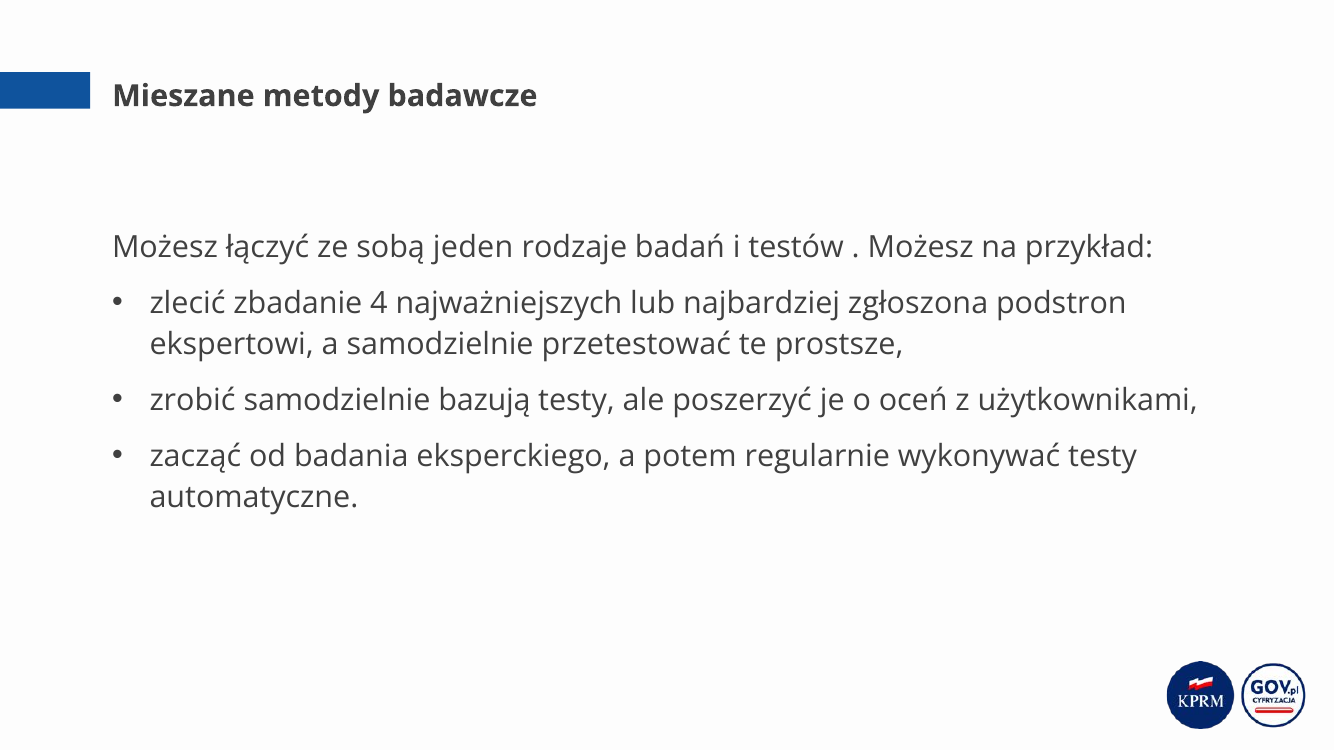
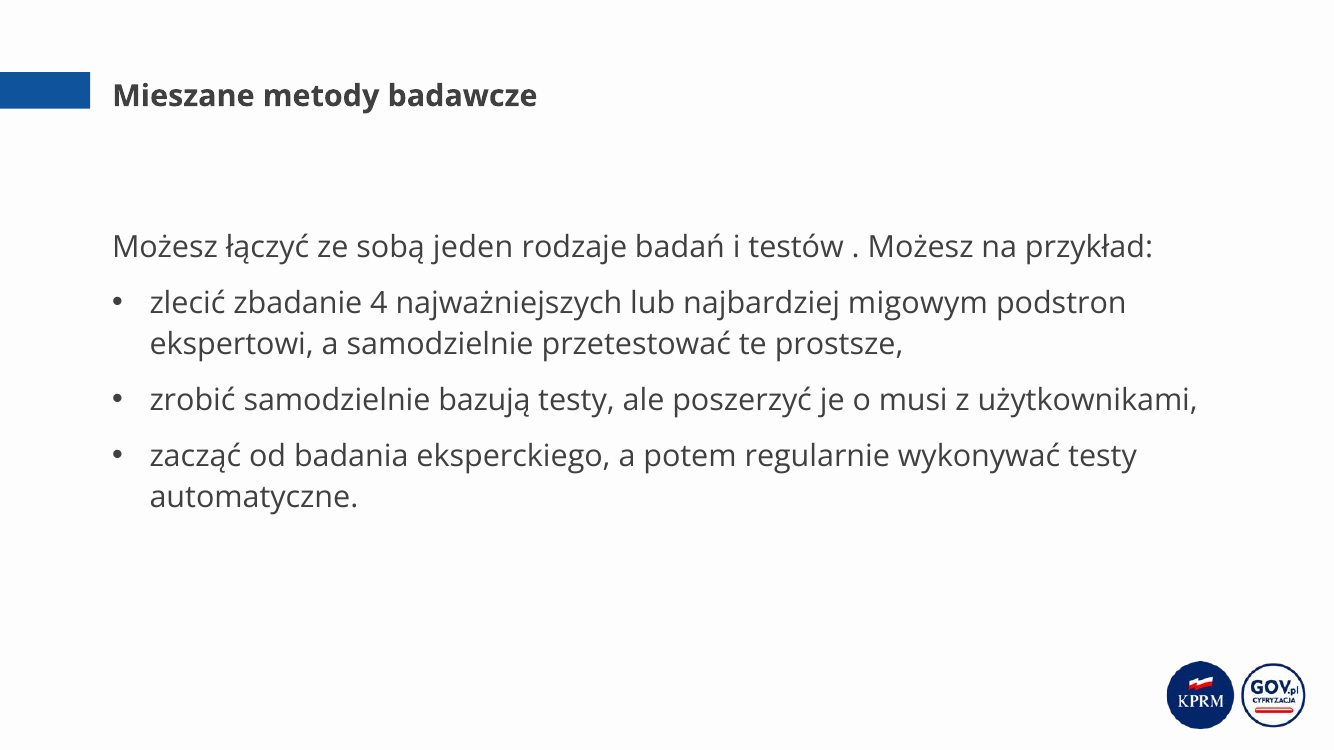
zgłoszona: zgłoszona -> migowym
oceń: oceń -> musi
